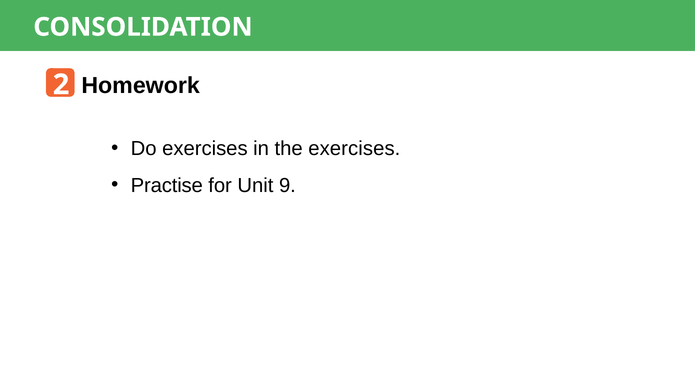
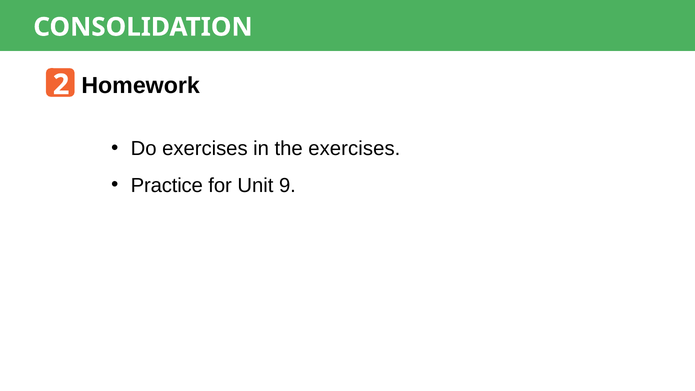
Practise: Practise -> Practice
